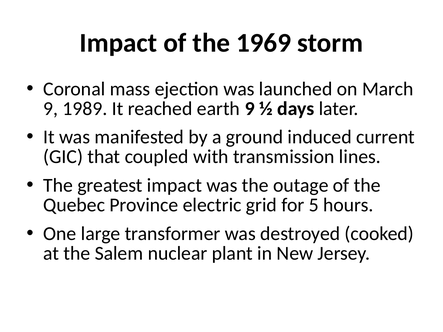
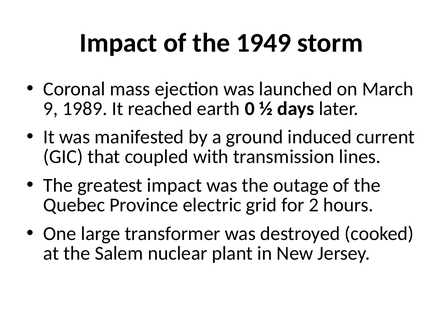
1969: 1969 -> 1949
earth 9: 9 -> 0
5: 5 -> 2
